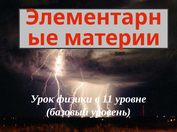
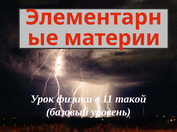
уровне: уровне -> такой
